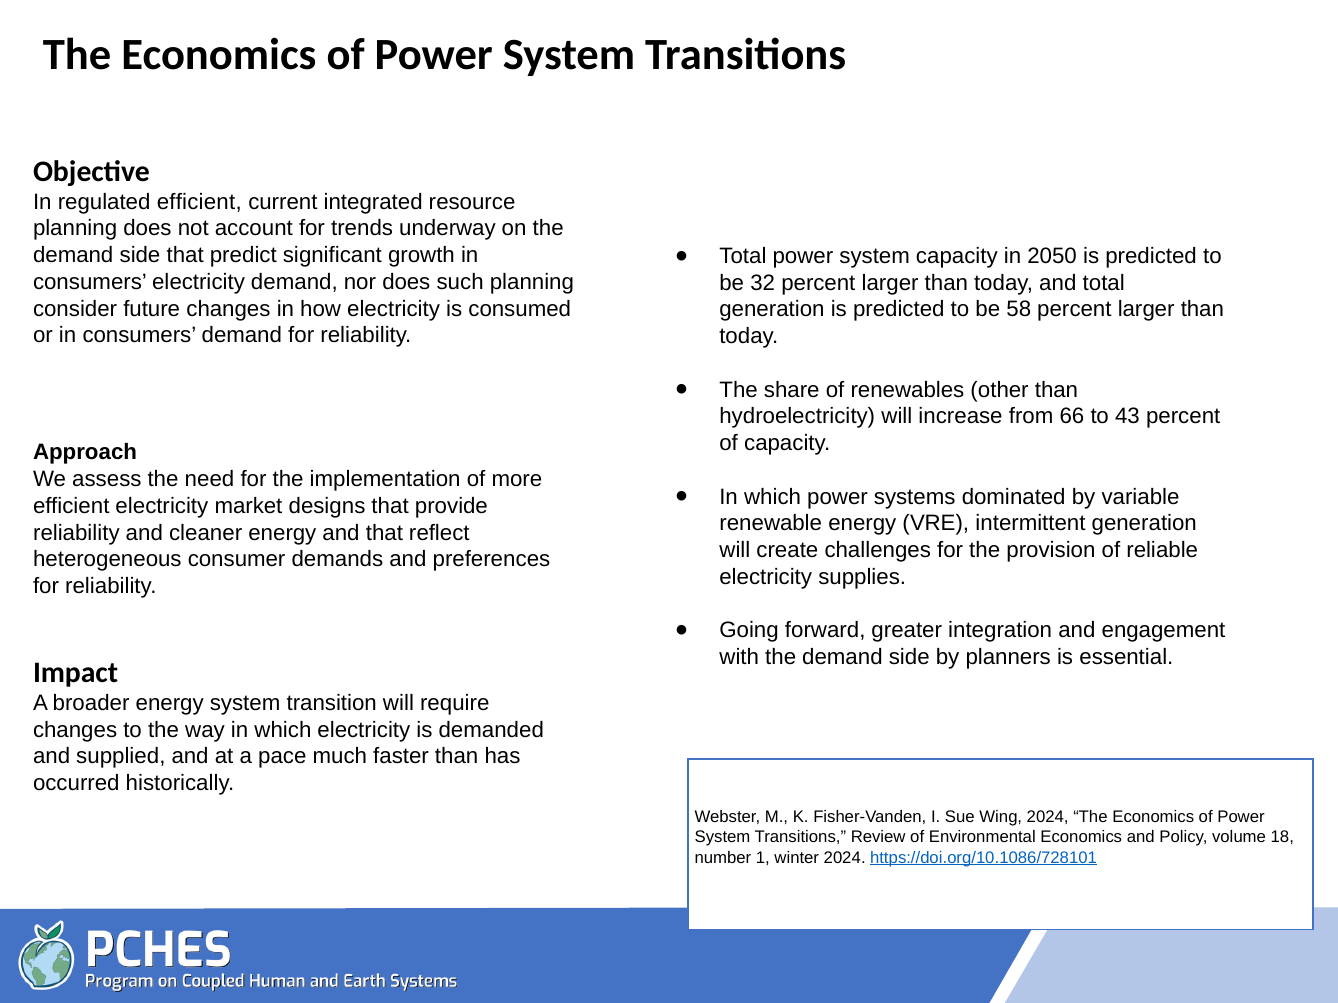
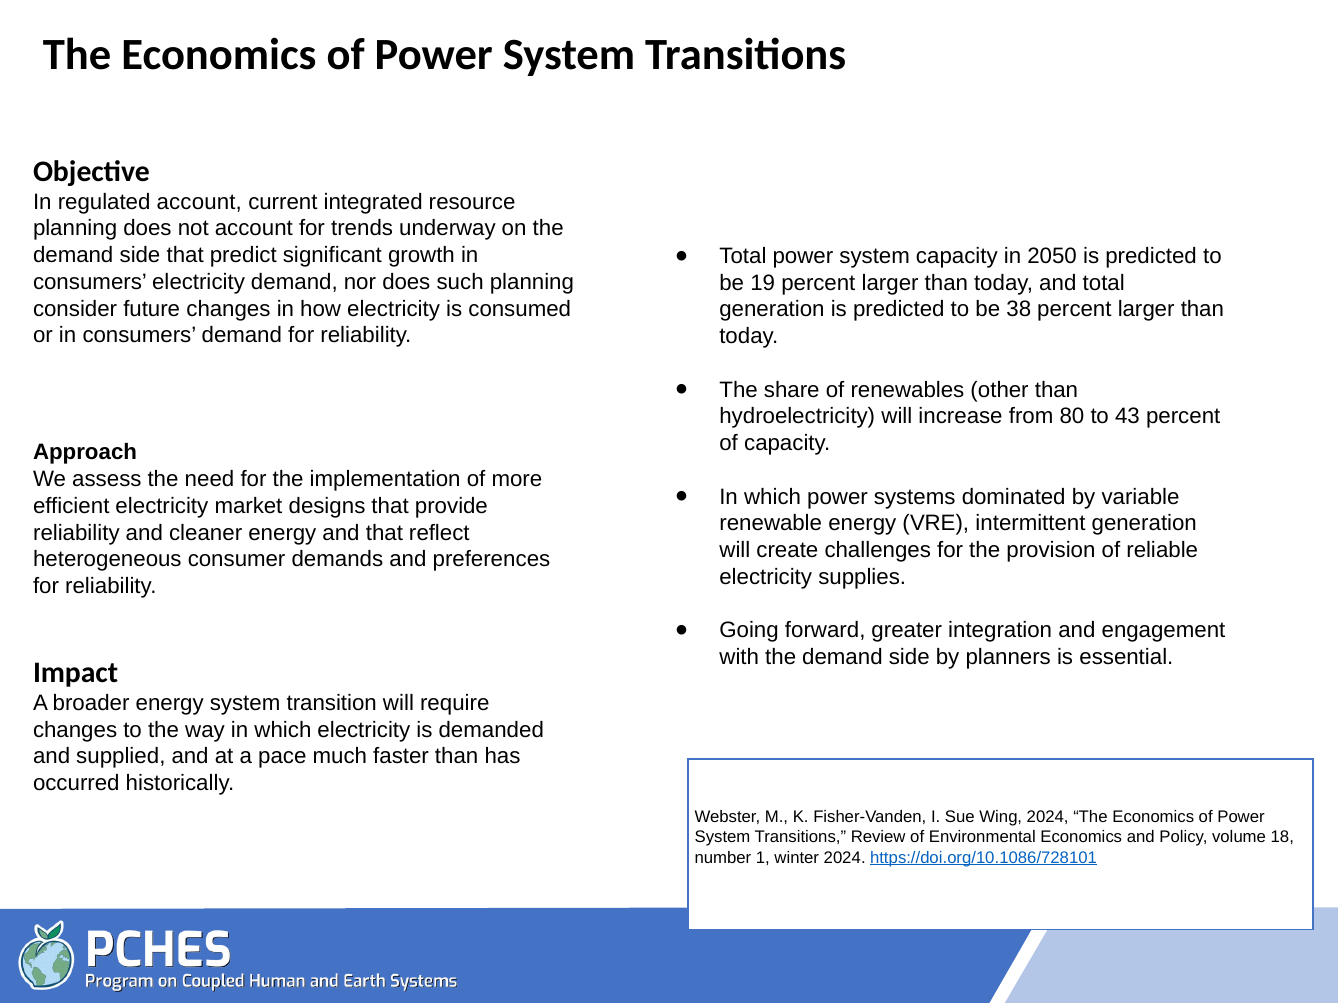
regulated efficient: efficient -> account
32: 32 -> 19
58: 58 -> 38
66: 66 -> 80
